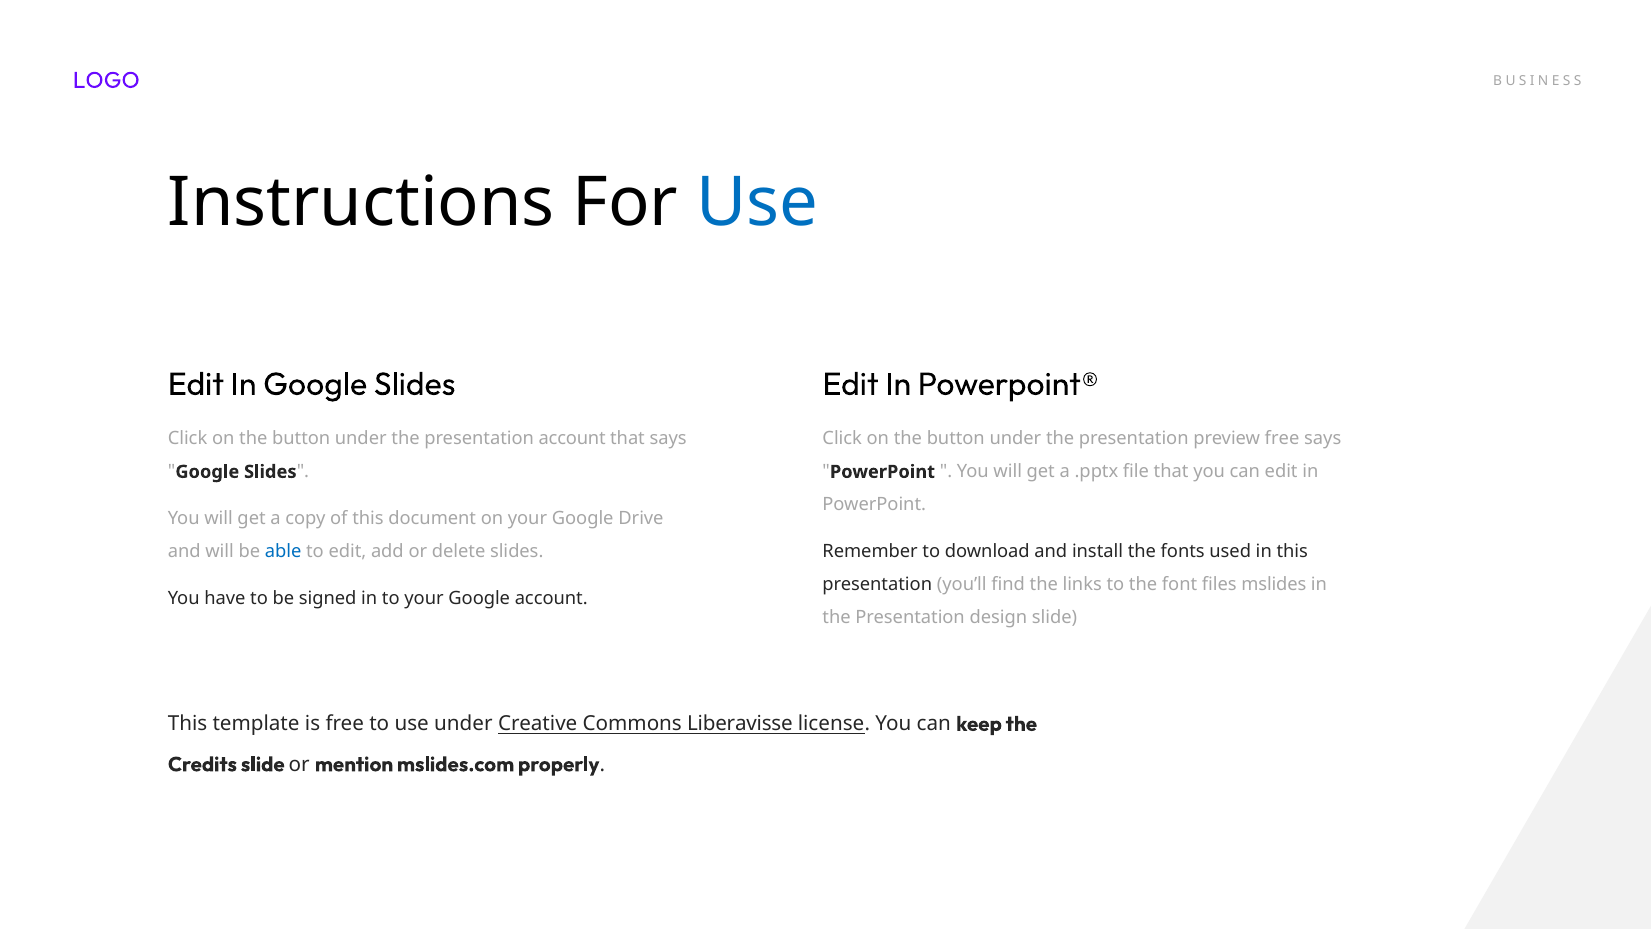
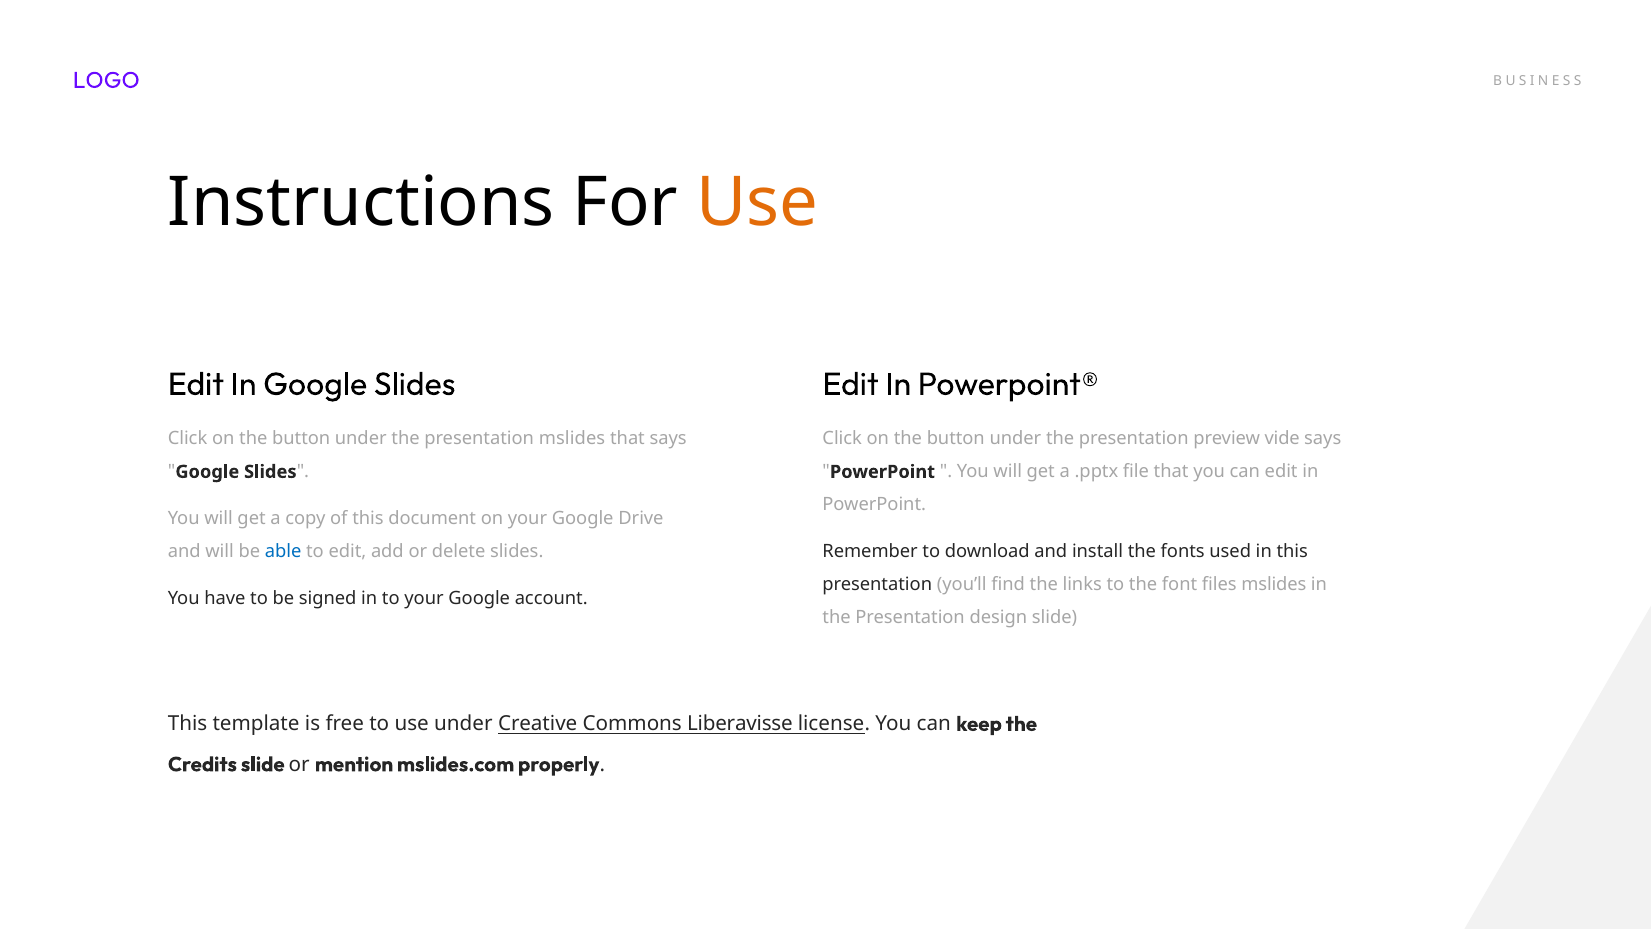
Use at (757, 202) colour: blue -> orange
presentation account: account -> mslides
preview free: free -> vide
